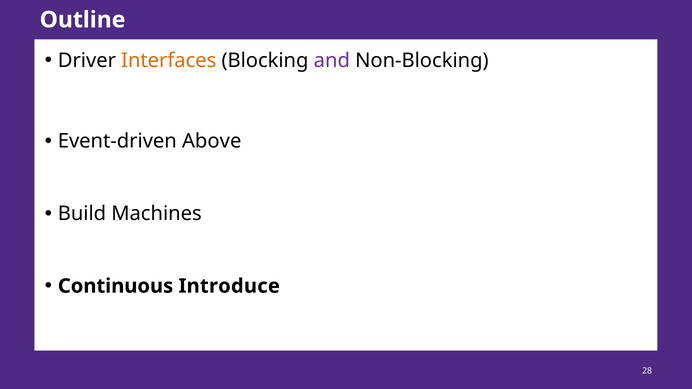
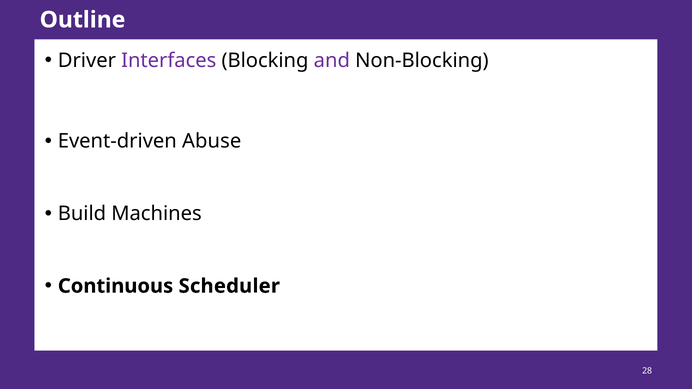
Interfaces colour: orange -> purple
Above: Above -> Abuse
Introduce: Introduce -> Scheduler
